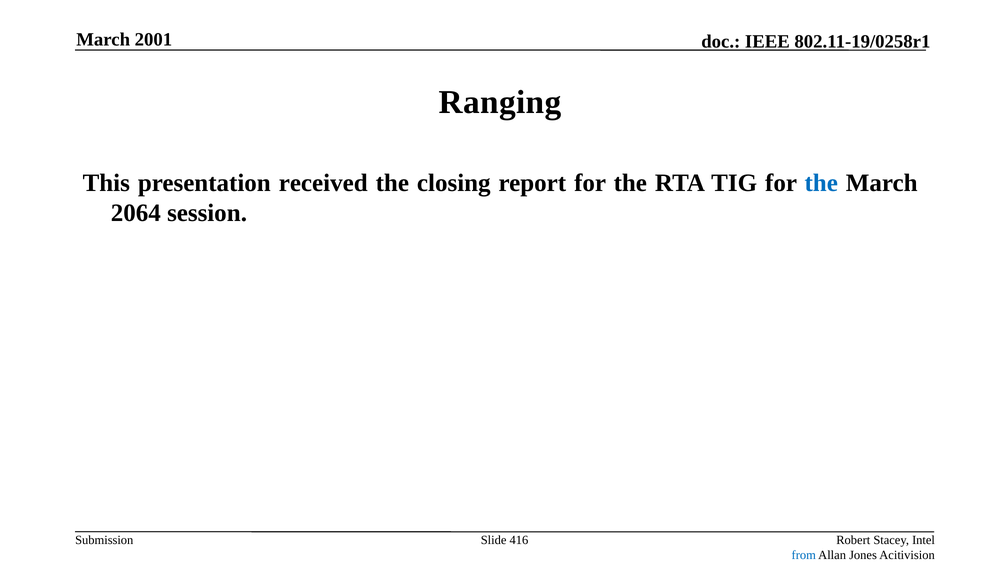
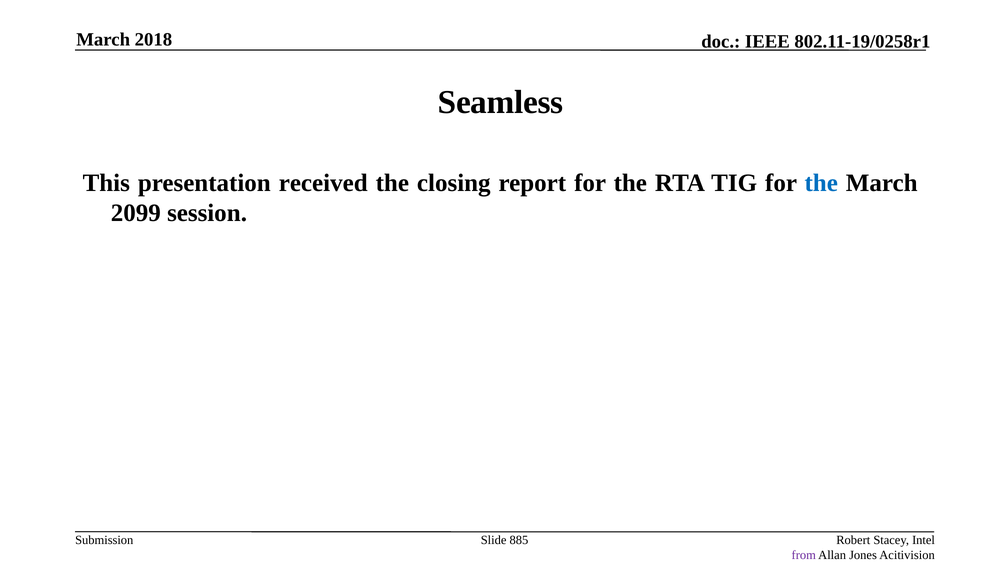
2001: 2001 -> 2018
Ranging: Ranging -> Seamless
2064: 2064 -> 2099
416: 416 -> 885
from colour: blue -> purple
